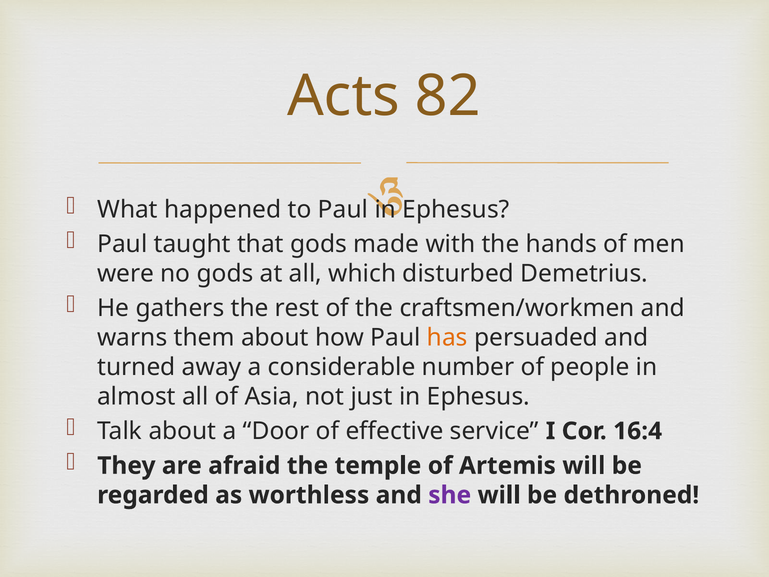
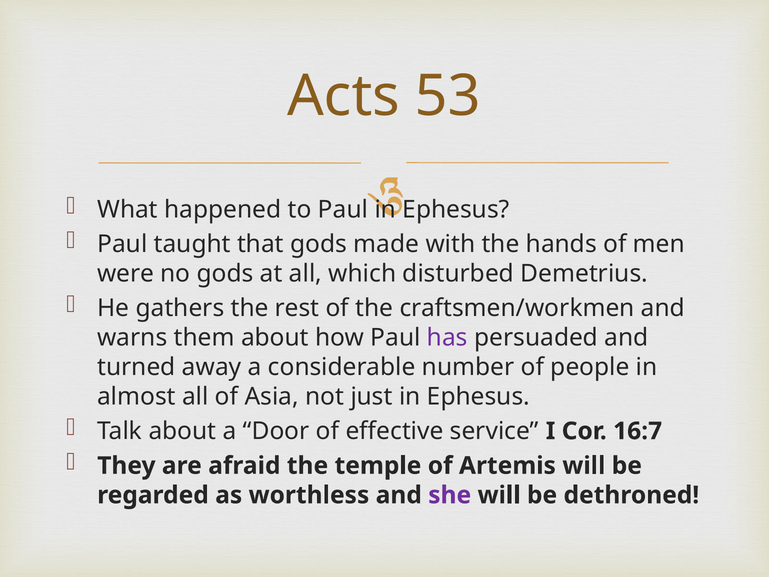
82: 82 -> 53
has colour: orange -> purple
16:4: 16:4 -> 16:7
